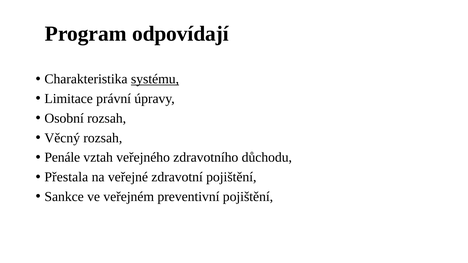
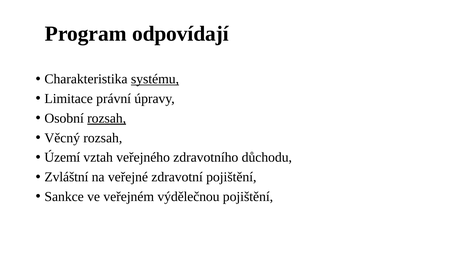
rozsah at (107, 118) underline: none -> present
Penále: Penále -> Území
Přestala: Přestala -> Zvláštní
preventivní: preventivní -> výdělečnou
